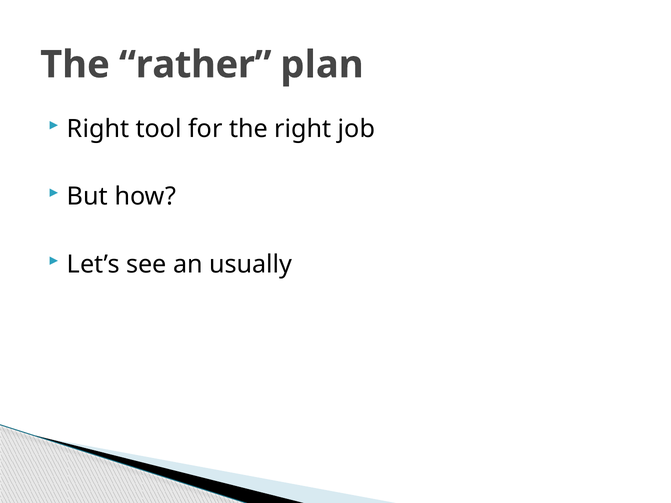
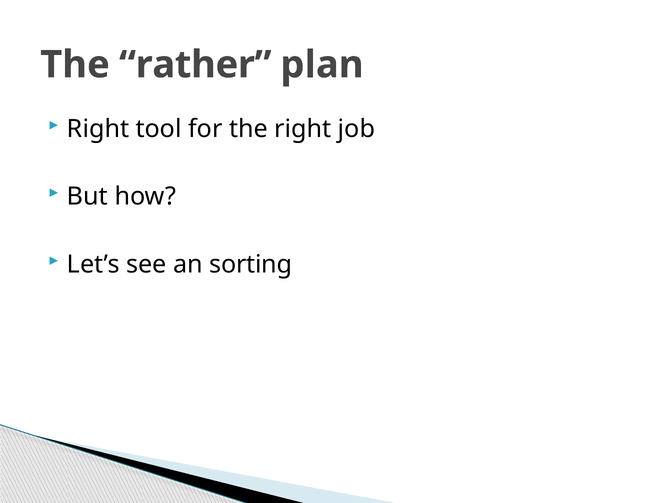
usually: usually -> sorting
